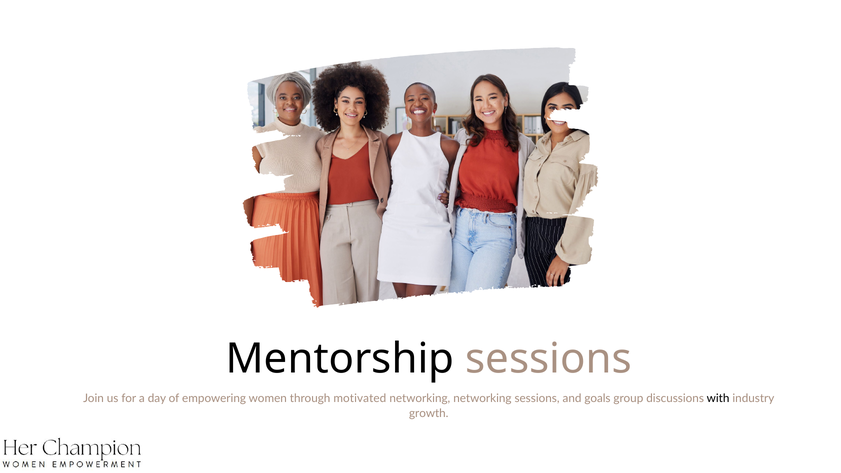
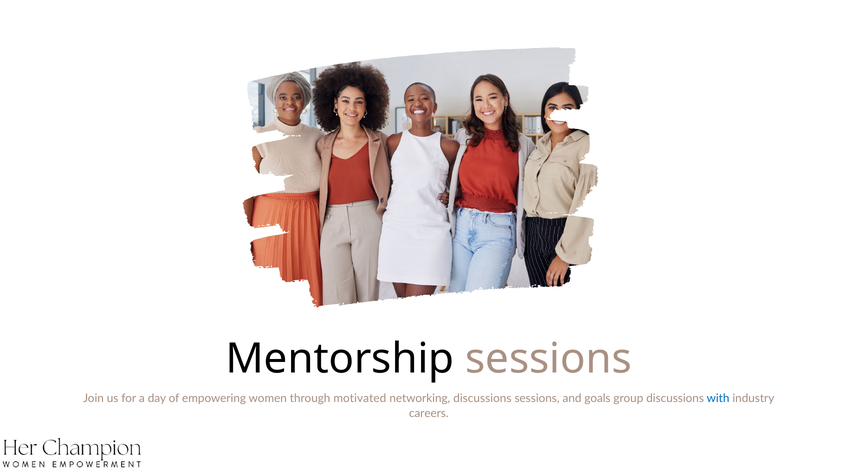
networking networking: networking -> discussions
with colour: black -> blue
growth: growth -> careers
